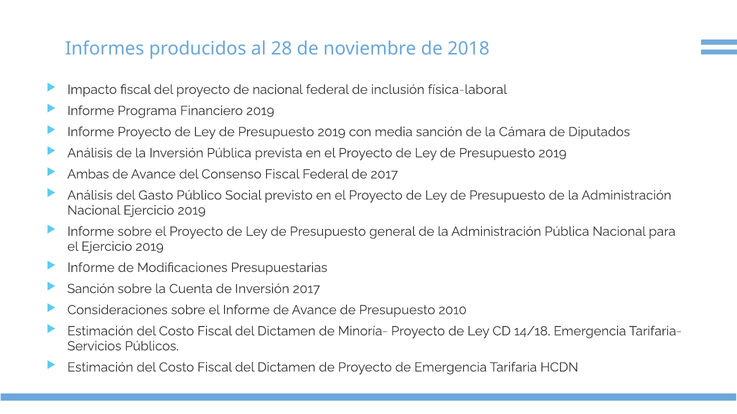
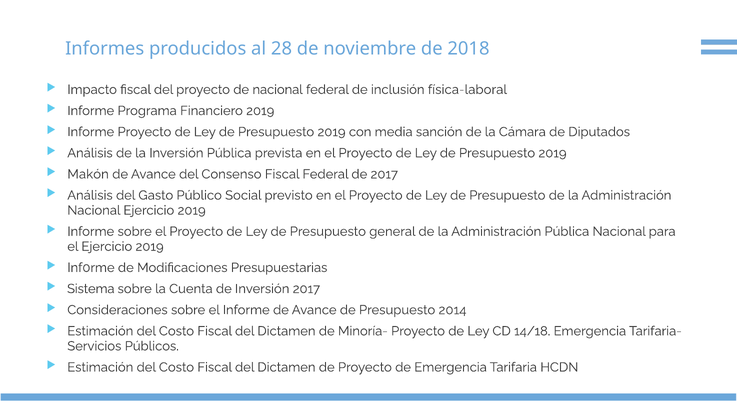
Ambas: Ambas -> Makón
Sanción at (91, 289): Sanción -> Sistema
2010: 2010 -> 2014
